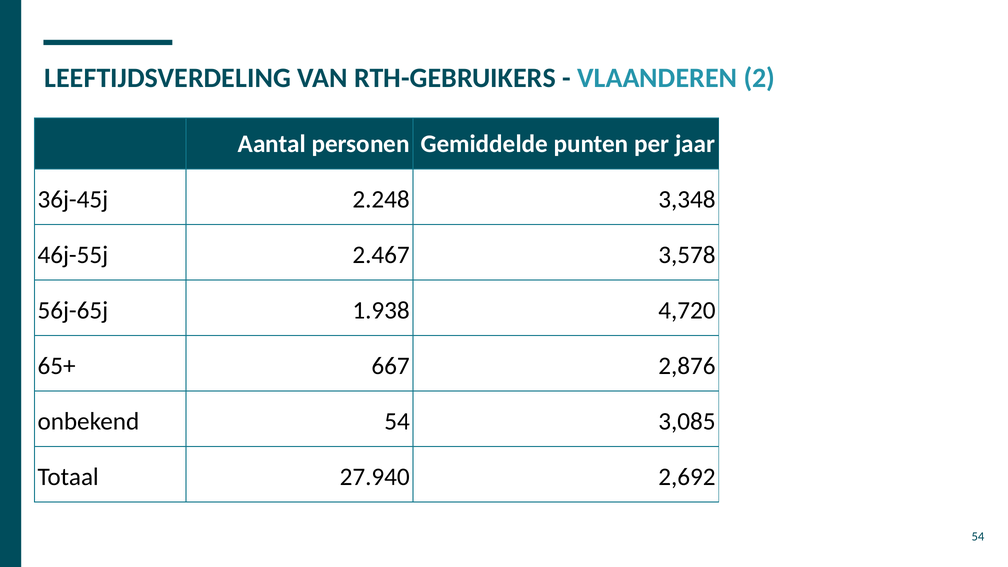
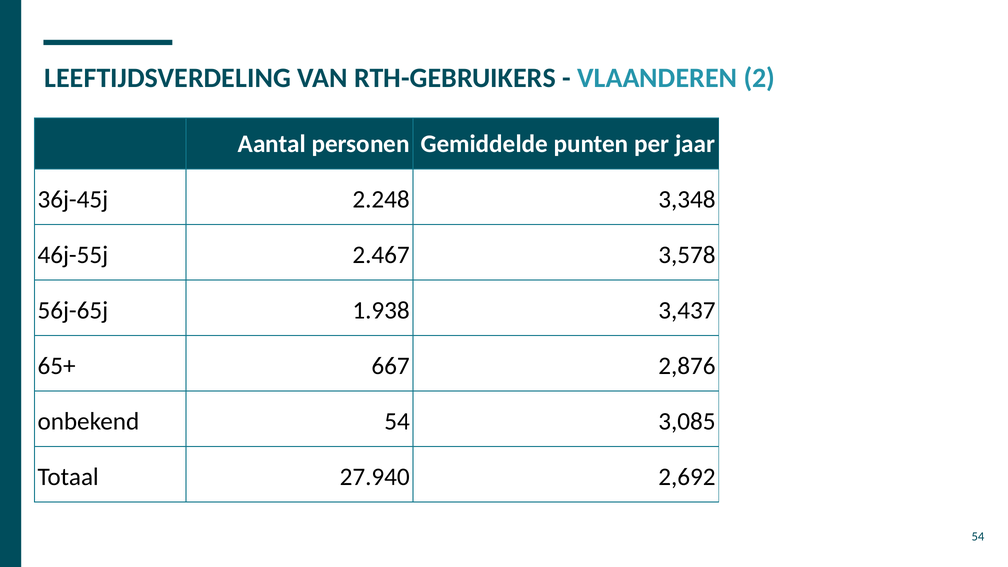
4,720: 4,720 -> 3,437
